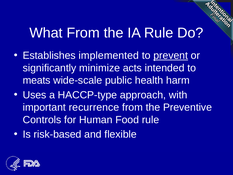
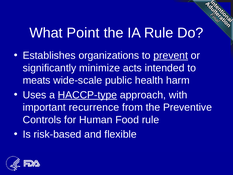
What From: From -> Point
implemented: implemented -> organizations
HACCP-type underline: none -> present
